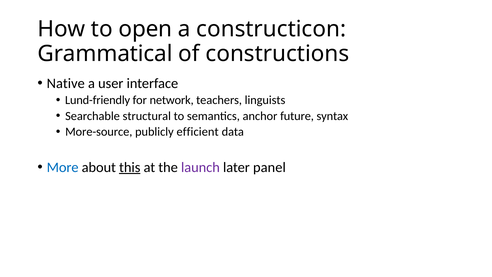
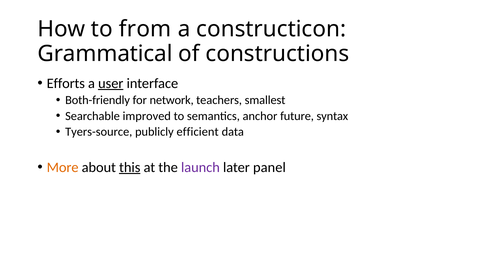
open: open -> from
Native: Native -> Efforts
user underline: none -> present
Lund-friendly: Lund-friendly -> Both-friendly
linguists: linguists -> smallest
structural: structural -> improved
More-source: More-source -> Tyers-source
More colour: blue -> orange
